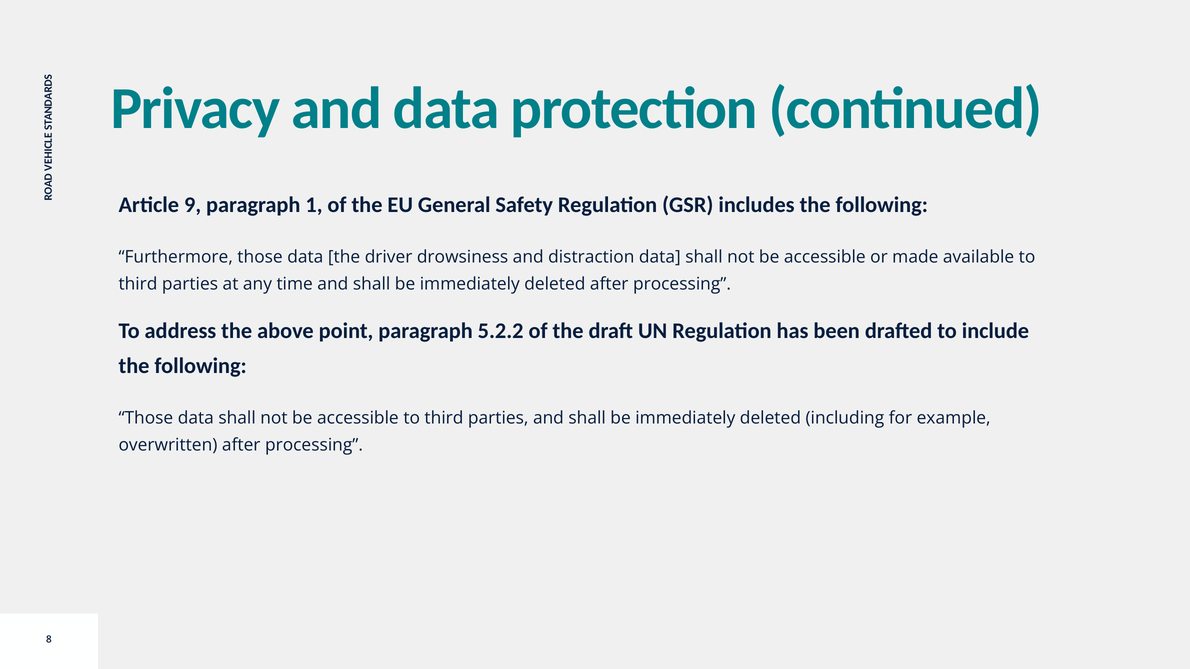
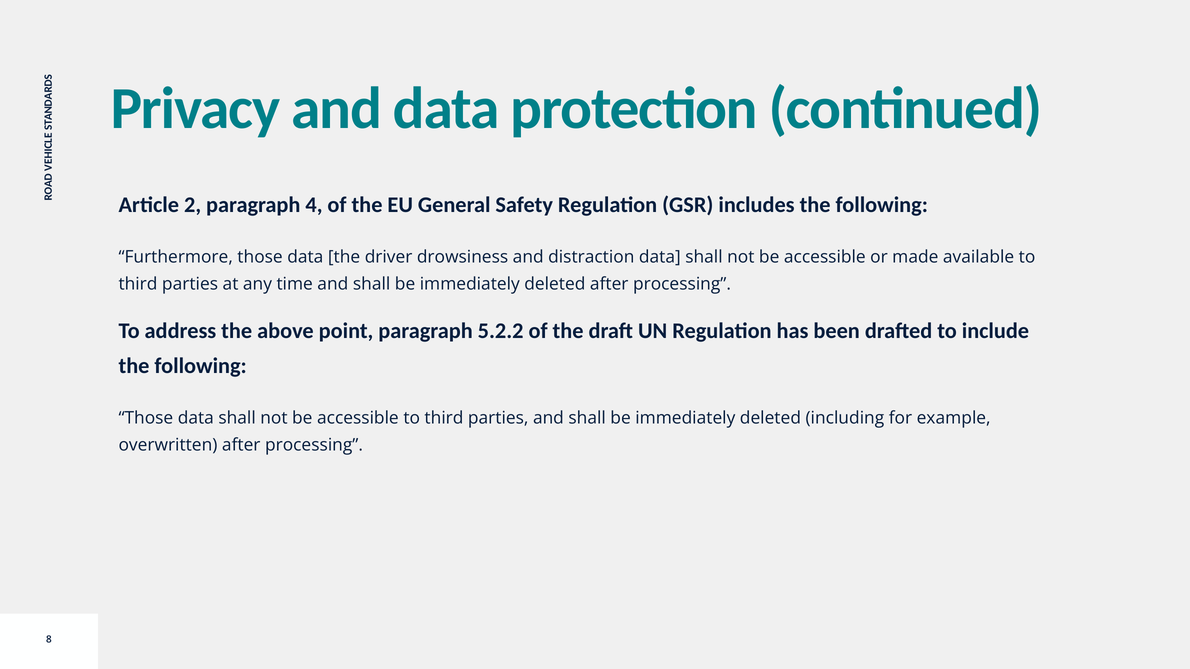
9: 9 -> 2
1: 1 -> 4
